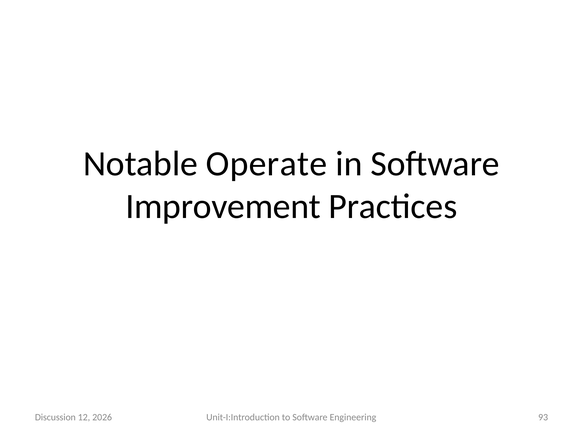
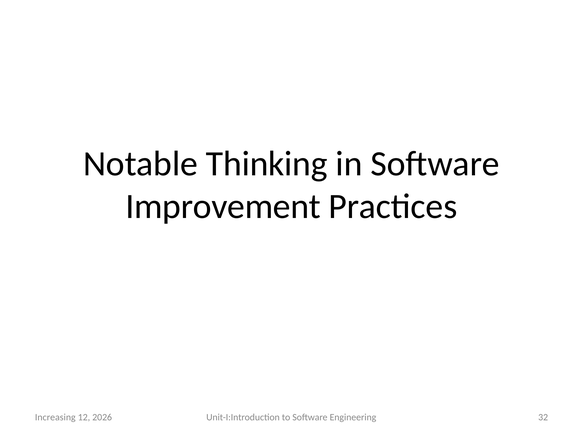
Operate: Operate -> Thinking
Discussion: Discussion -> Increasing
93: 93 -> 32
